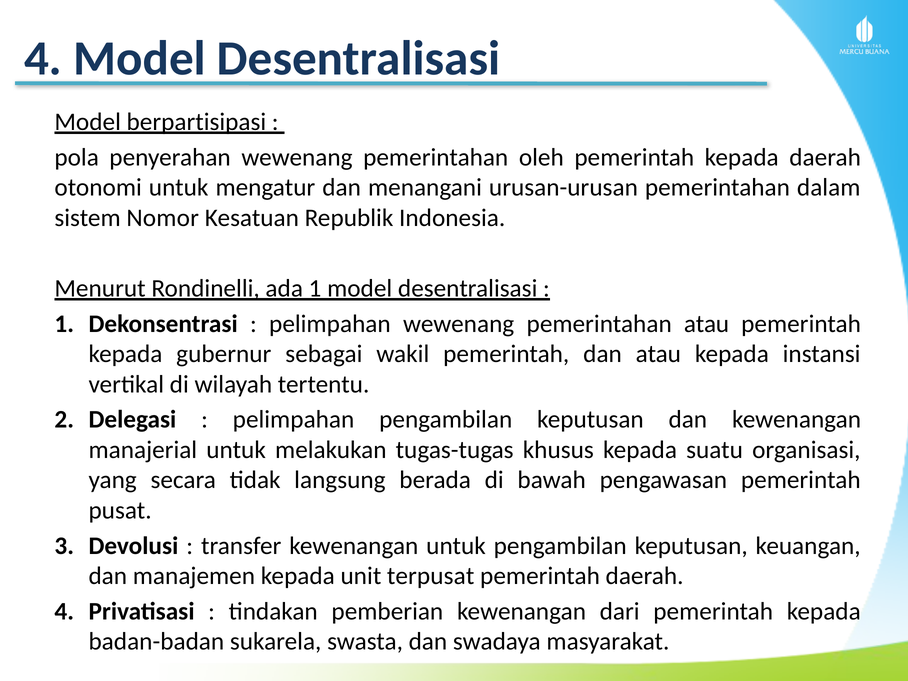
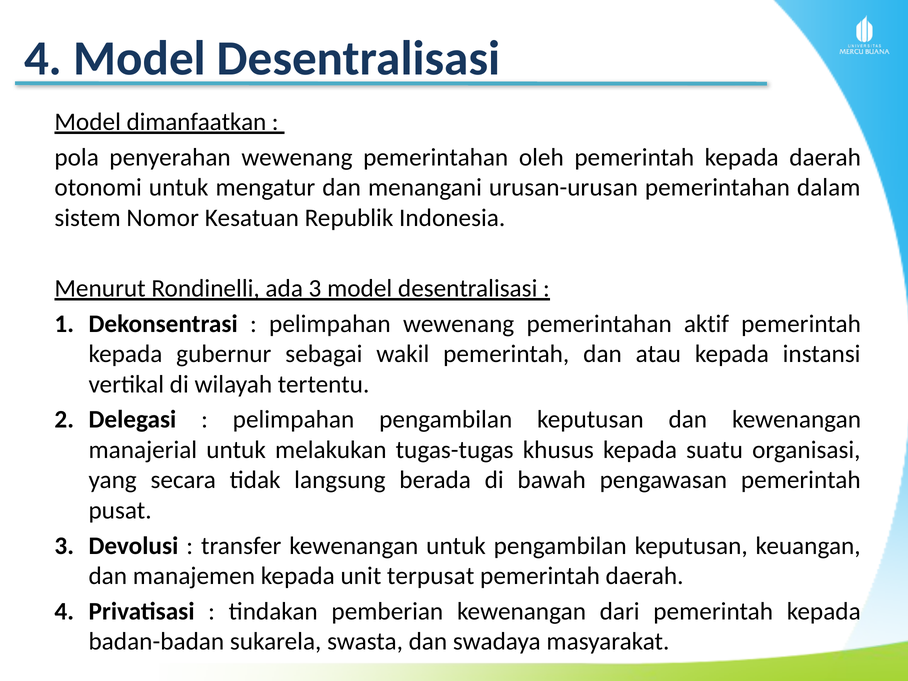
berpartisipasi: berpartisipasi -> dimanfaatkan
ada 1: 1 -> 3
pemerintahan atau: atau -> aktif
